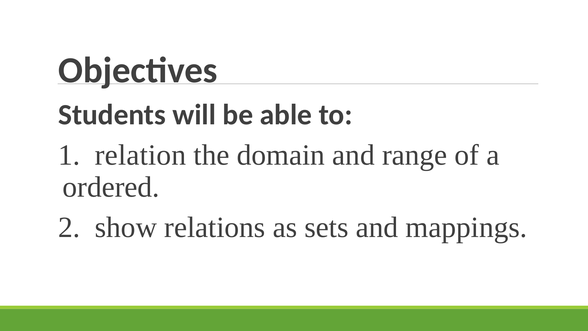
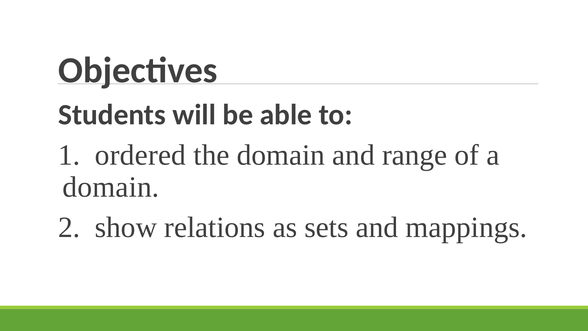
relation: relation -> ordered
ordered at (111, 187): ordered -> domain
